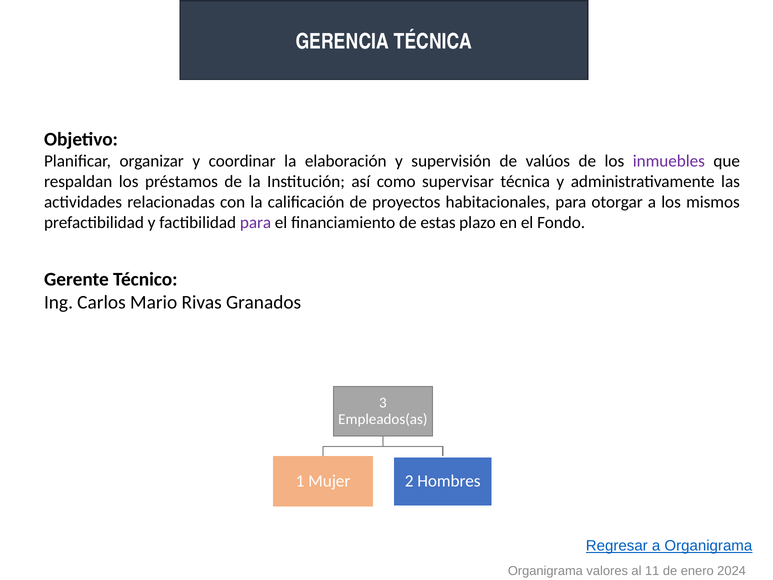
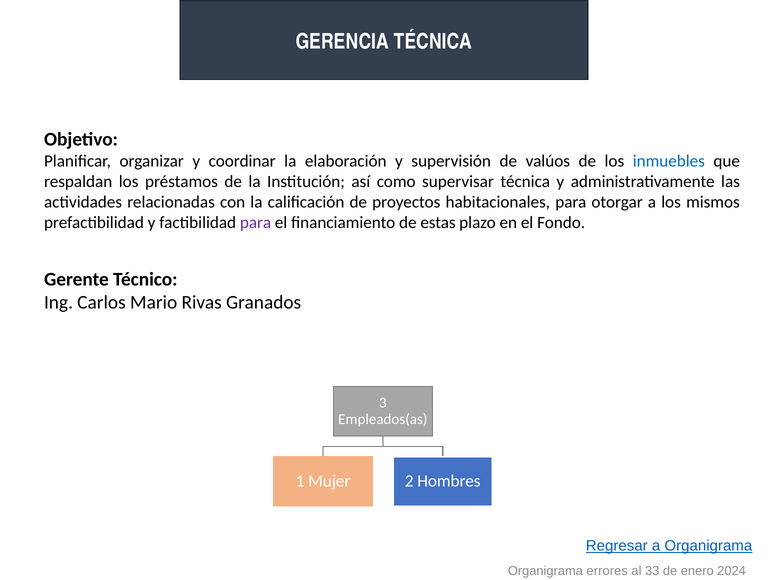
inmuebles colour: purple -> blue
valores: valores -> errores
11: 11 -> 33
